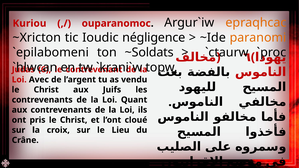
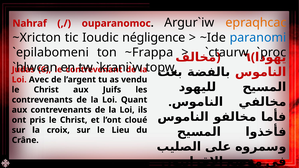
Kuriou: Kuriou -> Nahraf
paranomi colour: orange -> blue
~Soldats: ~Soldats -> ~Frappa
